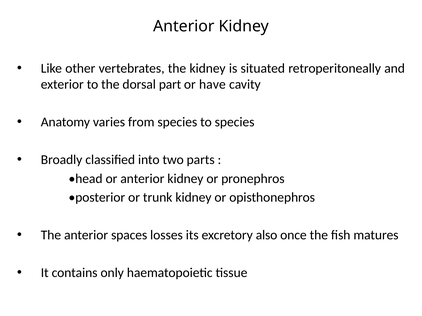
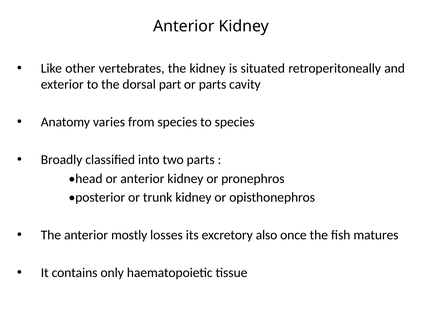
or have: have -> parts
spaces: spaces -> mostly
